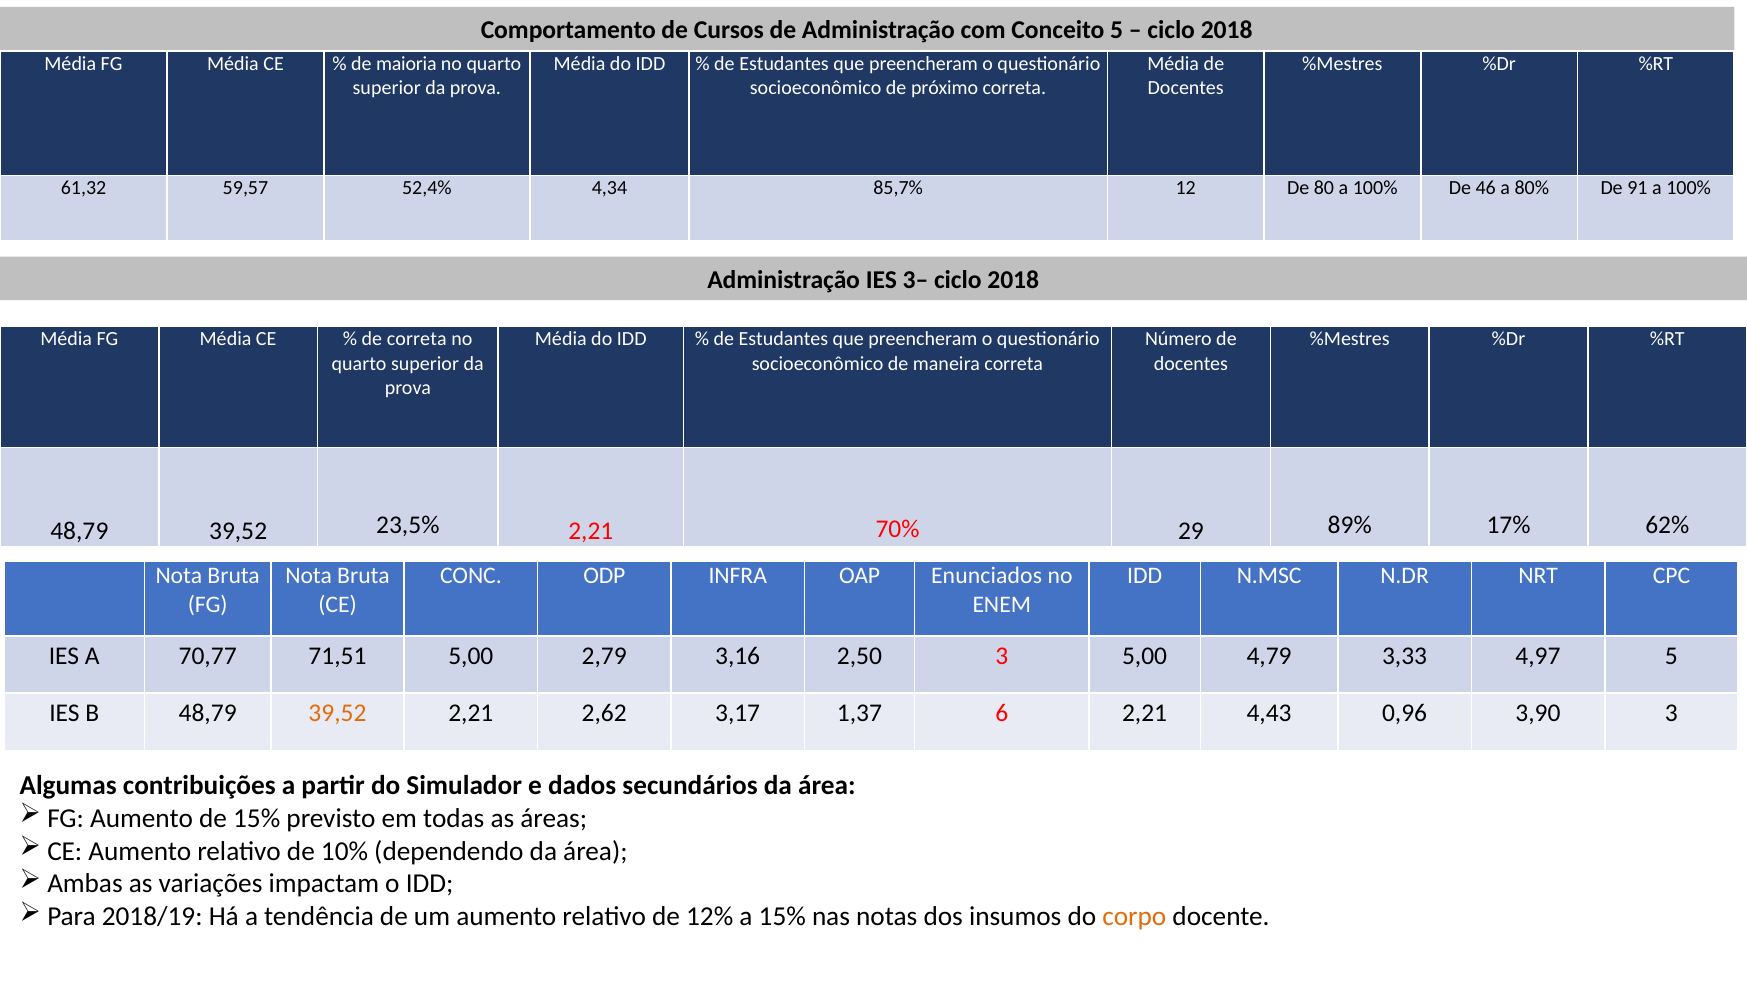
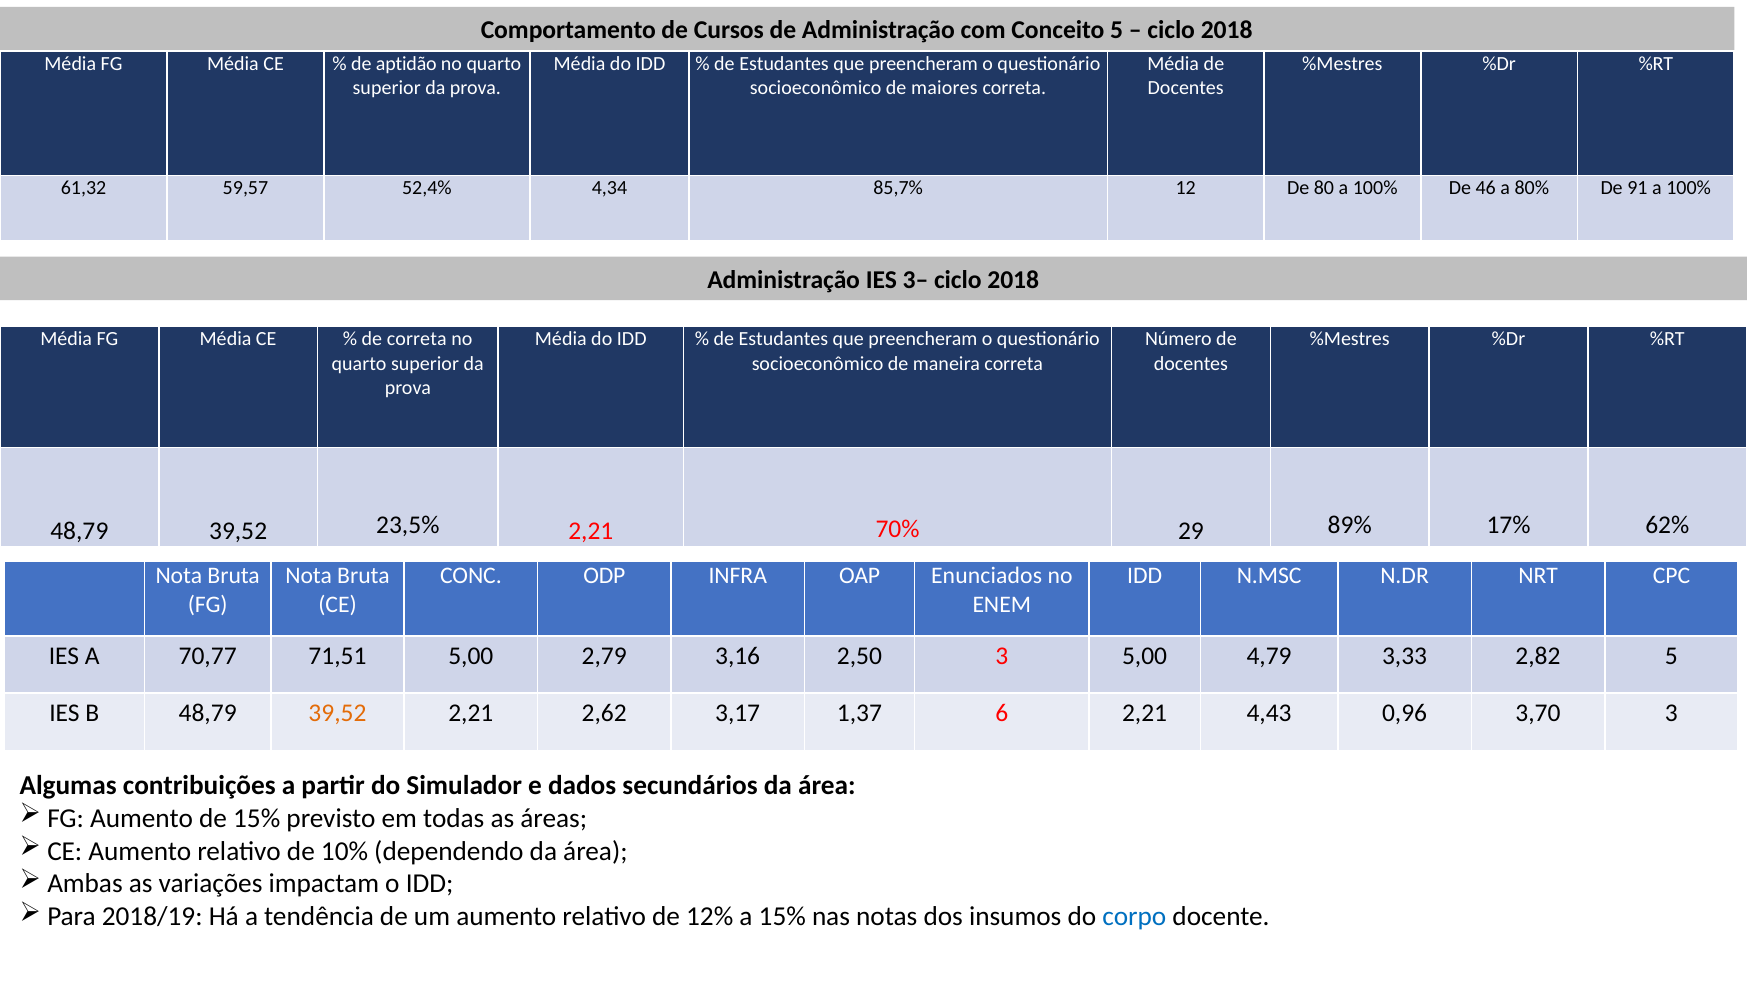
maioria: maioria -> aptidão
próximo: próximo -> maiores
4,97: 4,97 -> 2,82
3,90: 3,90 -> 3,70
corpo colour: orange -> blue
